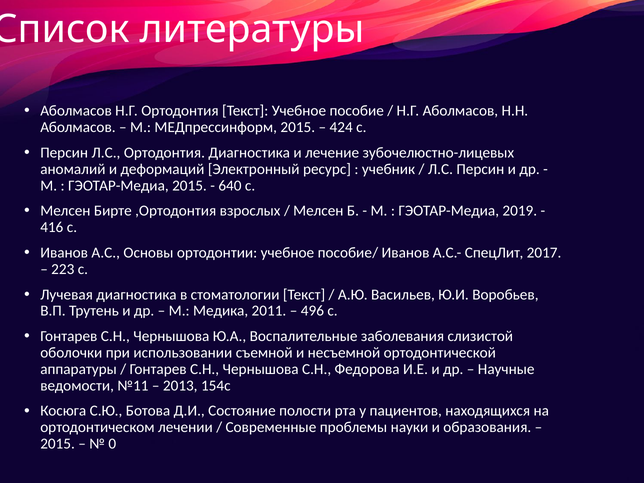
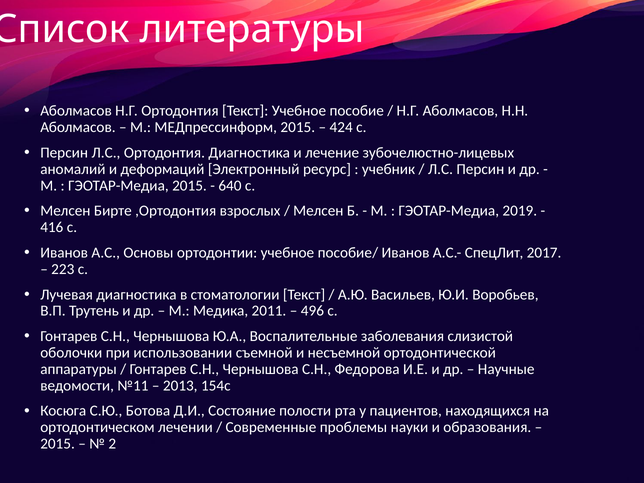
0: 0 -> 2
